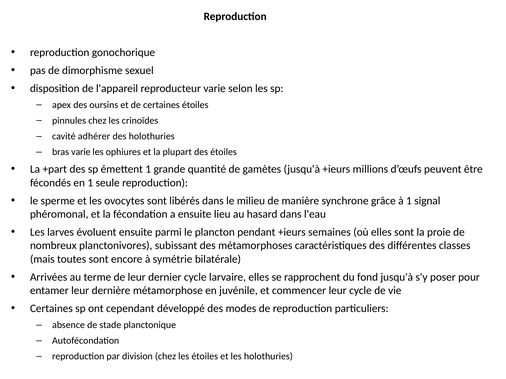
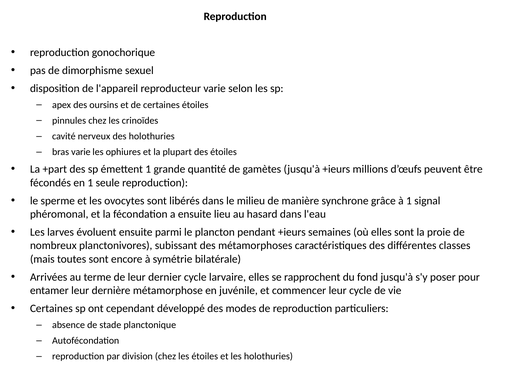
adhérer: adhérer -> nerveux
